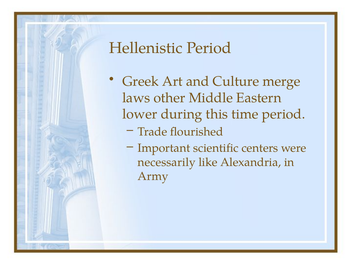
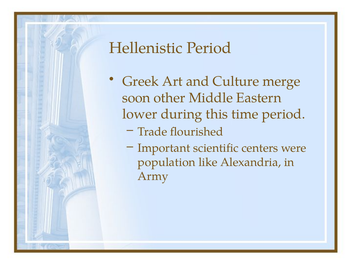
laws: laws -> soon
necessarily: necessarily -> population
